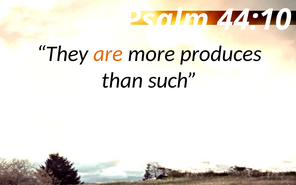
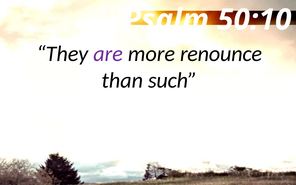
44:10: 44:10 -> 50:10
are colour: orange -> purple
produces: produces -> renounce
